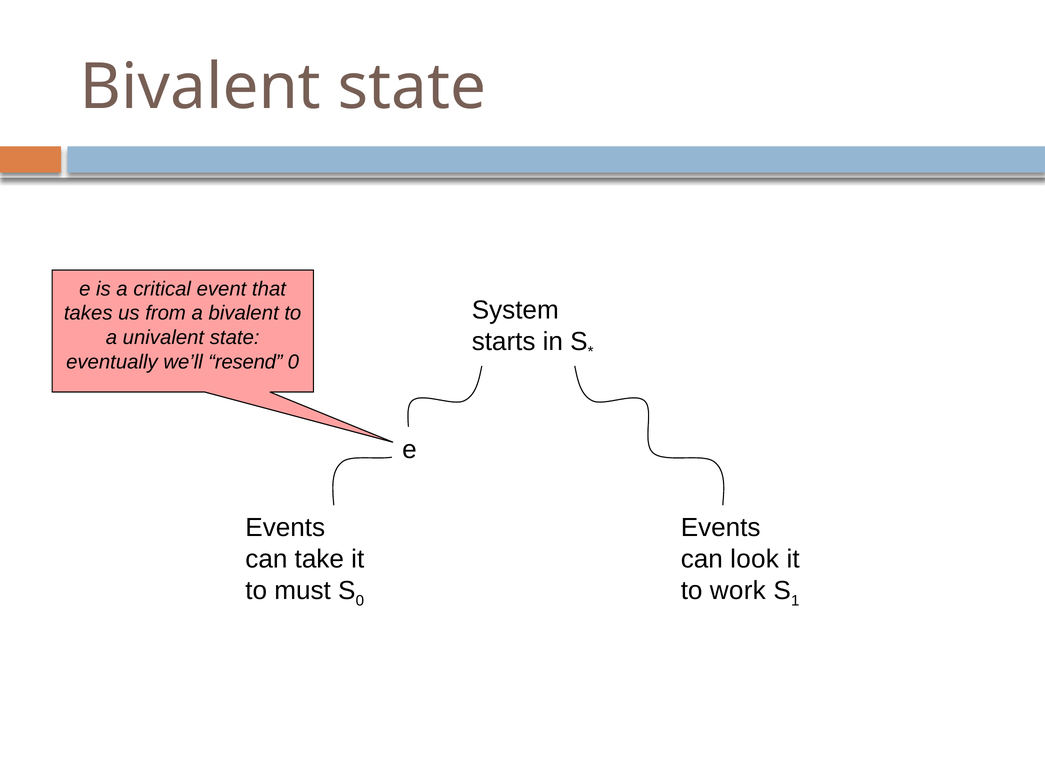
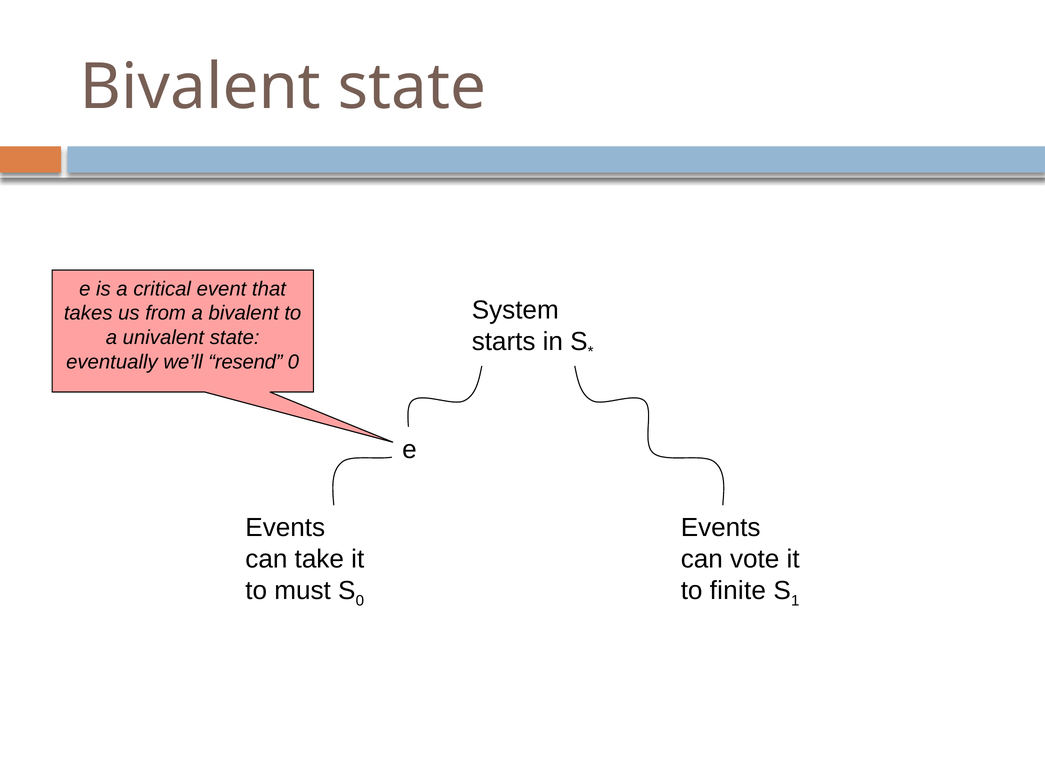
look: look -> vote
work: work -> finite
